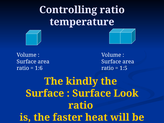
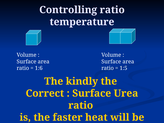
Surface at (45, 93): Surface -> Correct
Look: Look -> Urea
